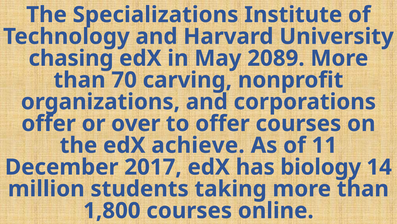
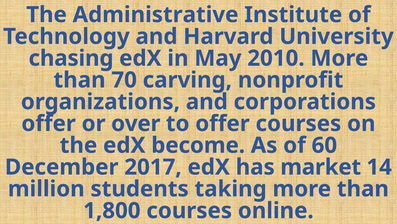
Specializations: Specializations -> Administrative
2089: 2089 -> 2010
achieve: achieve -> become
11: 11 -> 60
biology: biology -> market
